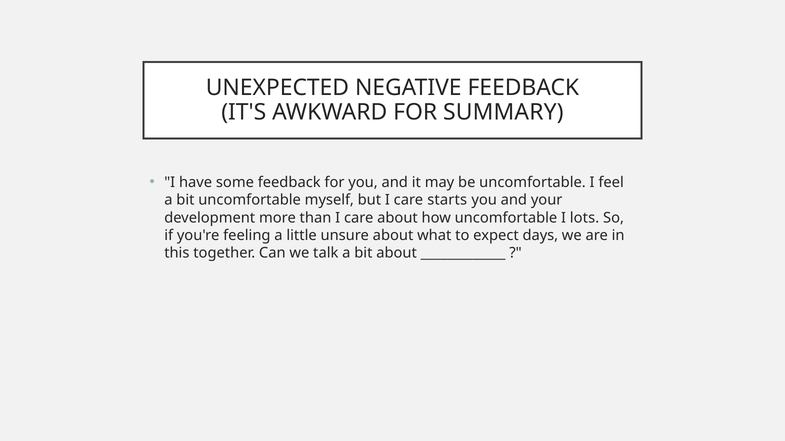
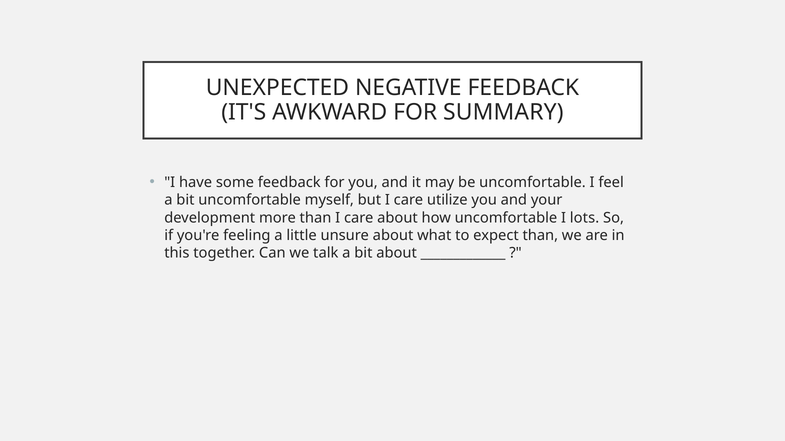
starts: starts -> utilize
expect days: days -> than
